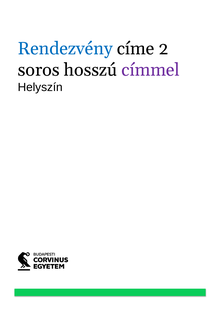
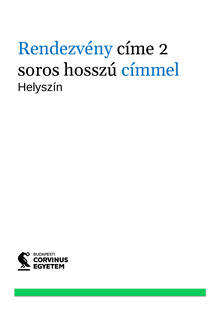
címmel colour: purple -> blue
